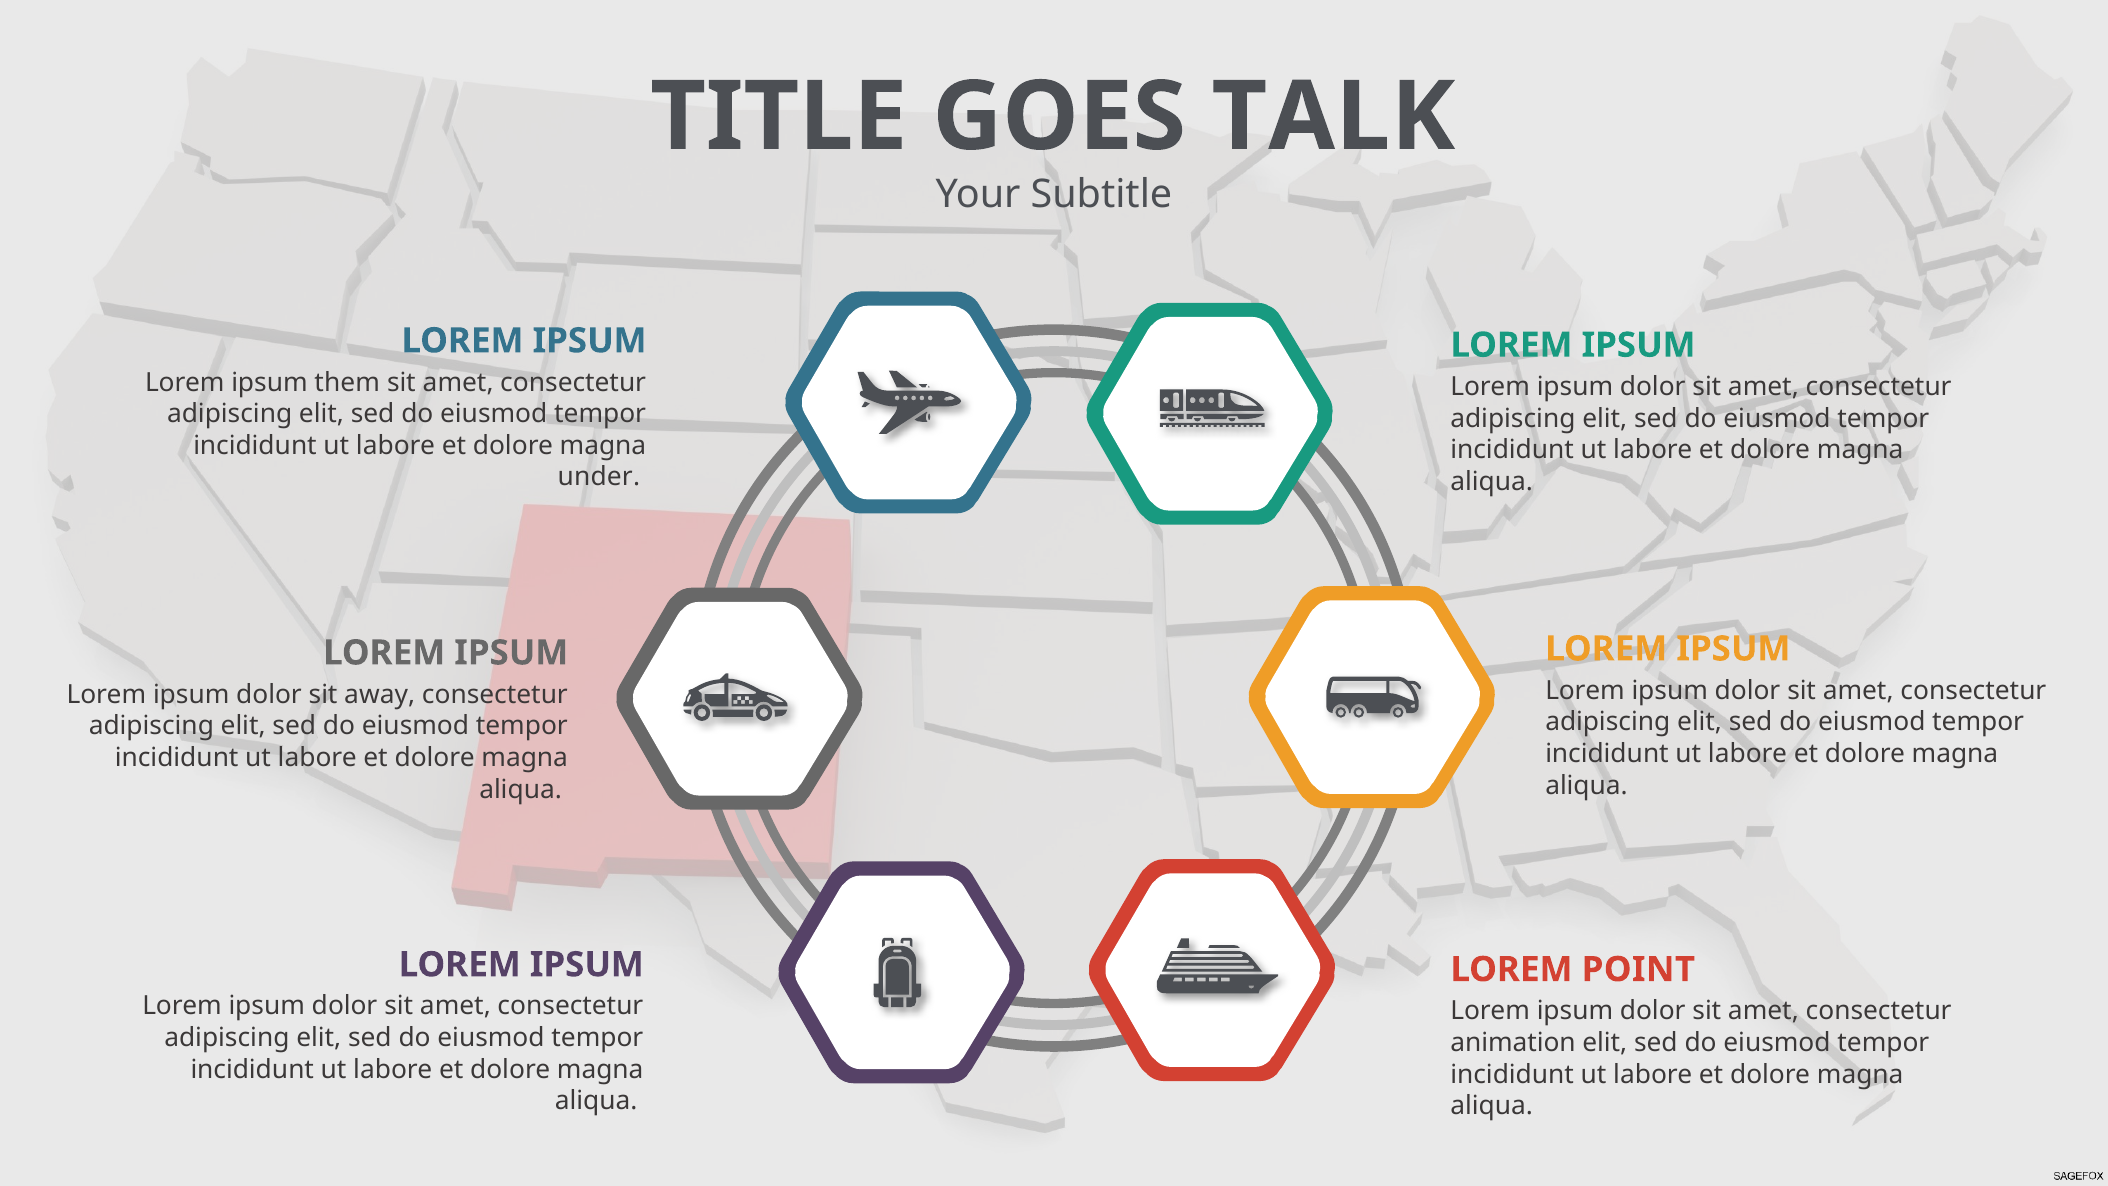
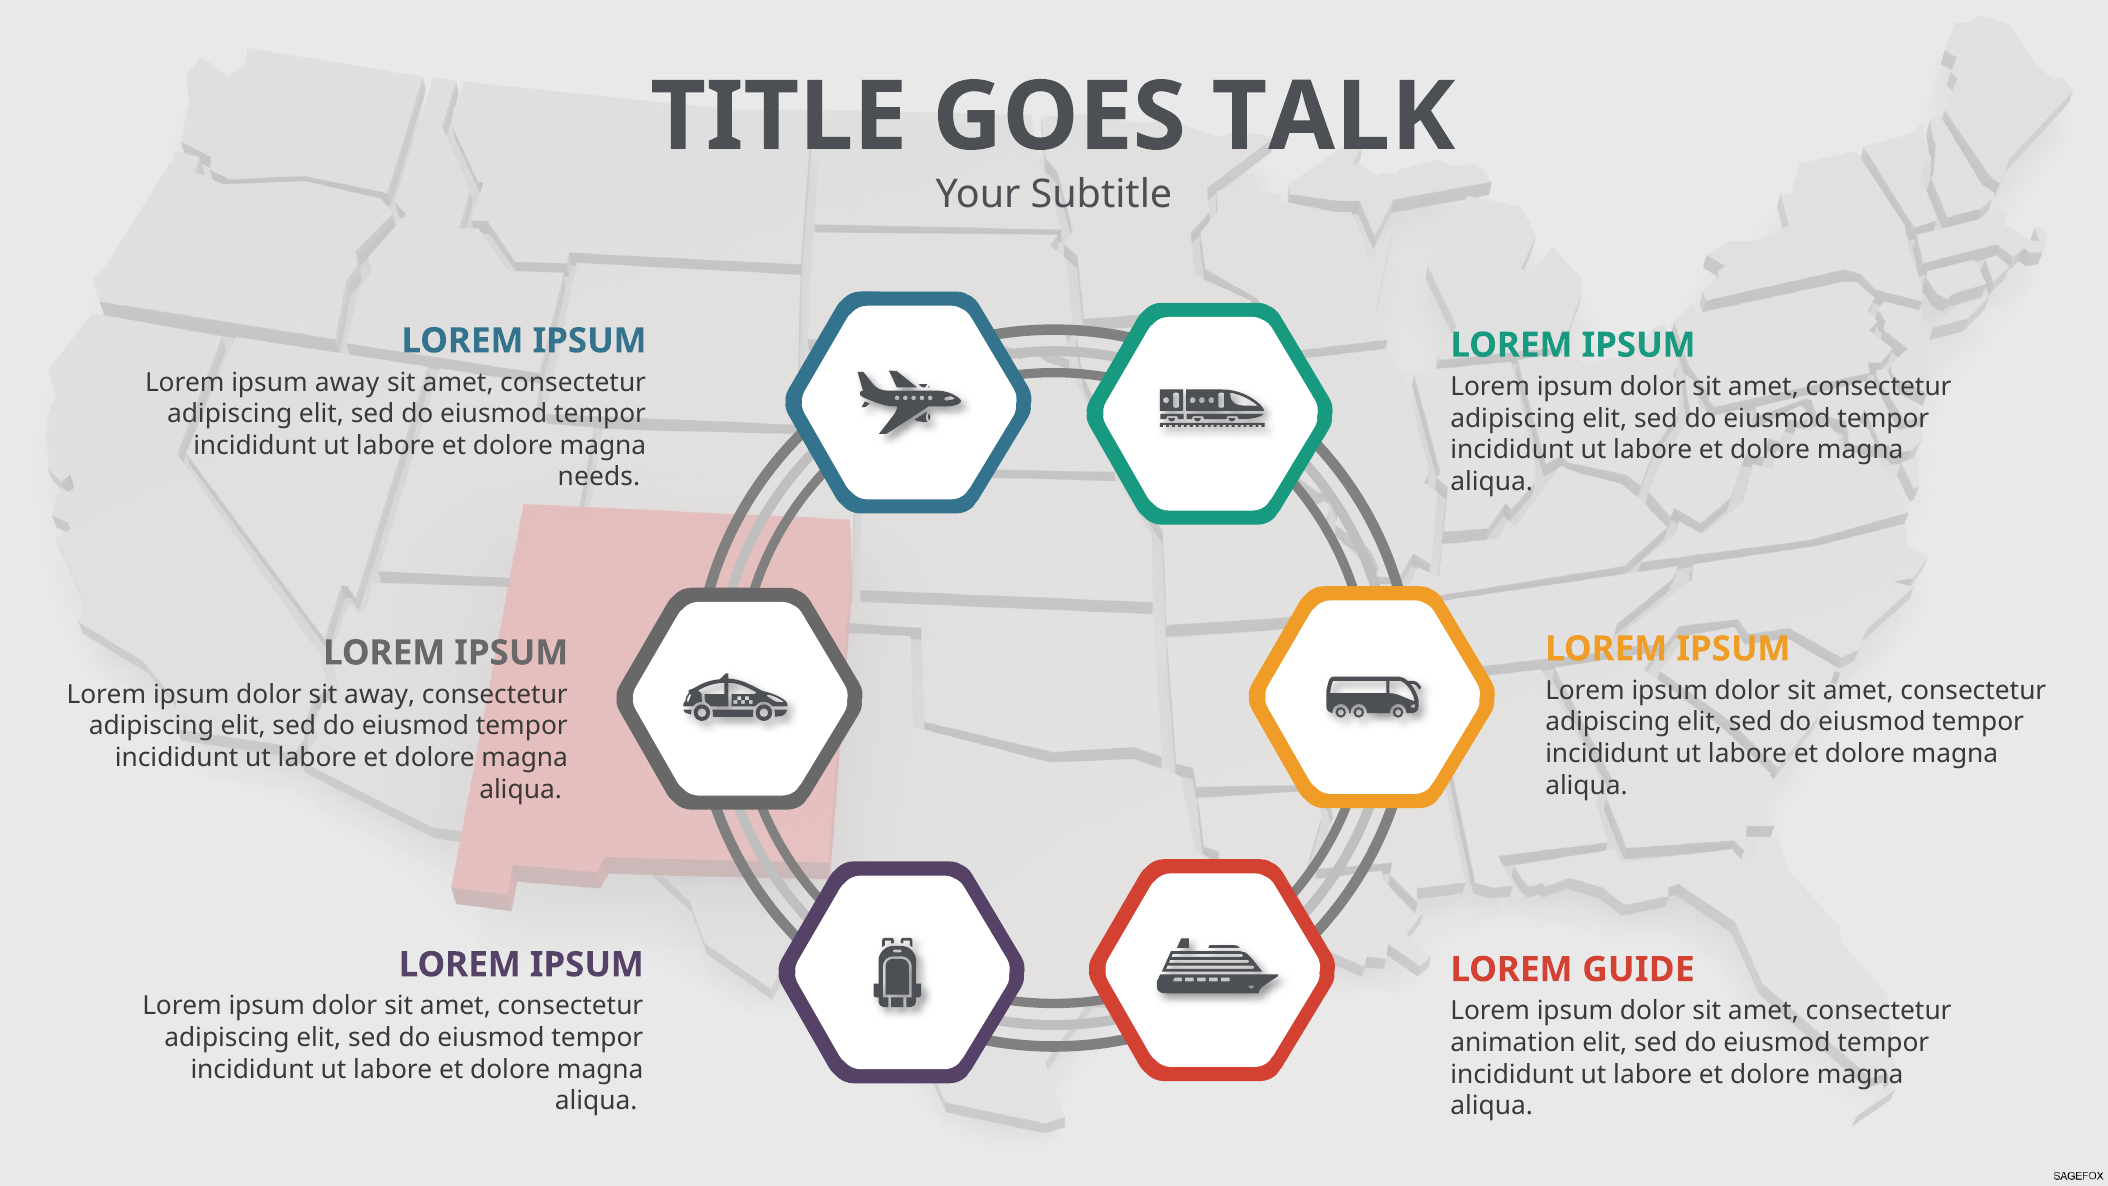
ipsum them: them -> away
under: under -> needs
POINT: POINT -> GUIDE
